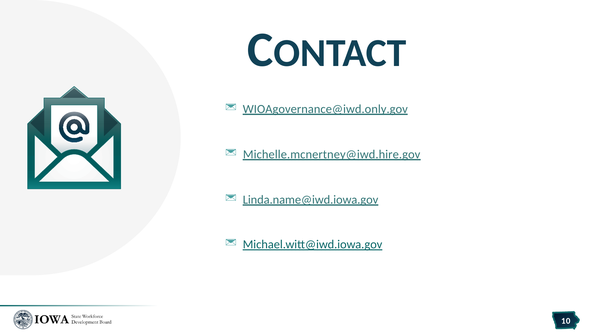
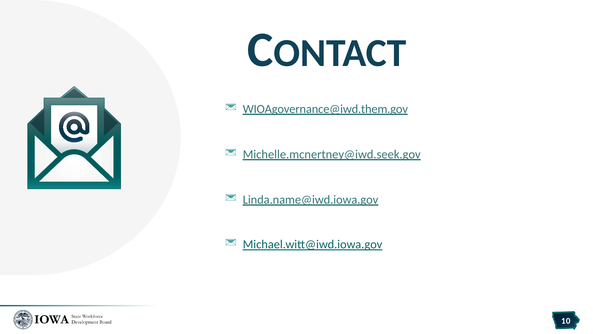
WIOAgovernance@iwd.only.gov: WIOAgovernance@iwd.only.gov -> WIOAgovernance@iwd.them.gov
Michelle.mcnertney@iwd.hire.gov: Michelle.mcnertney@iwd.hire.gov -> Michelle.mcnertney@iwd.seek.gov
